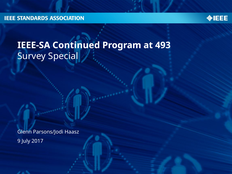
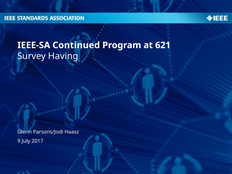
493: 493 -> 621
Special: Special -> Having
